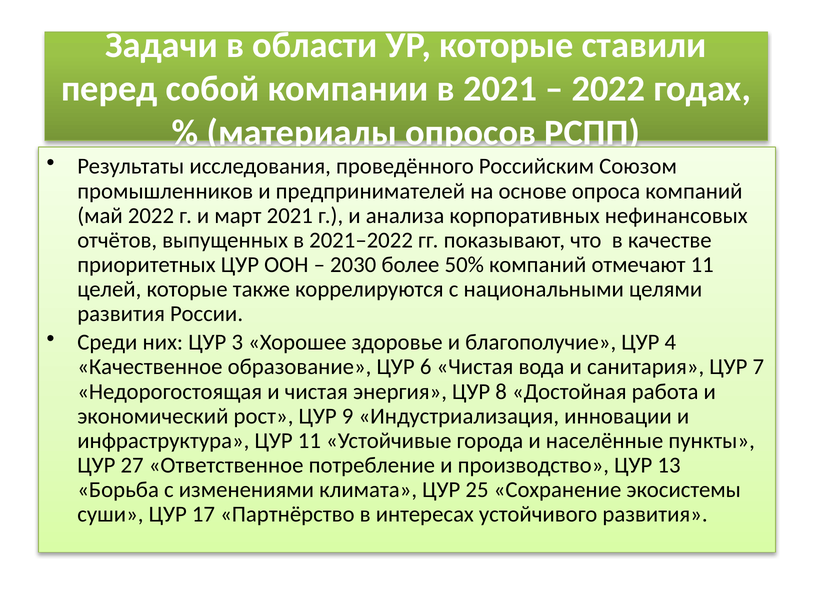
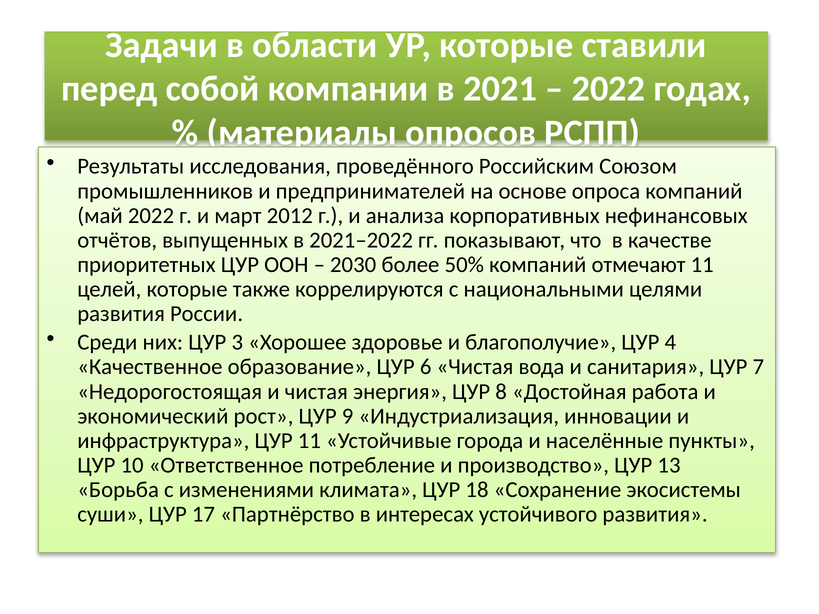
март 2021: 2021 -> 2012
27: 27 -> 10
25: 25 -> 18
